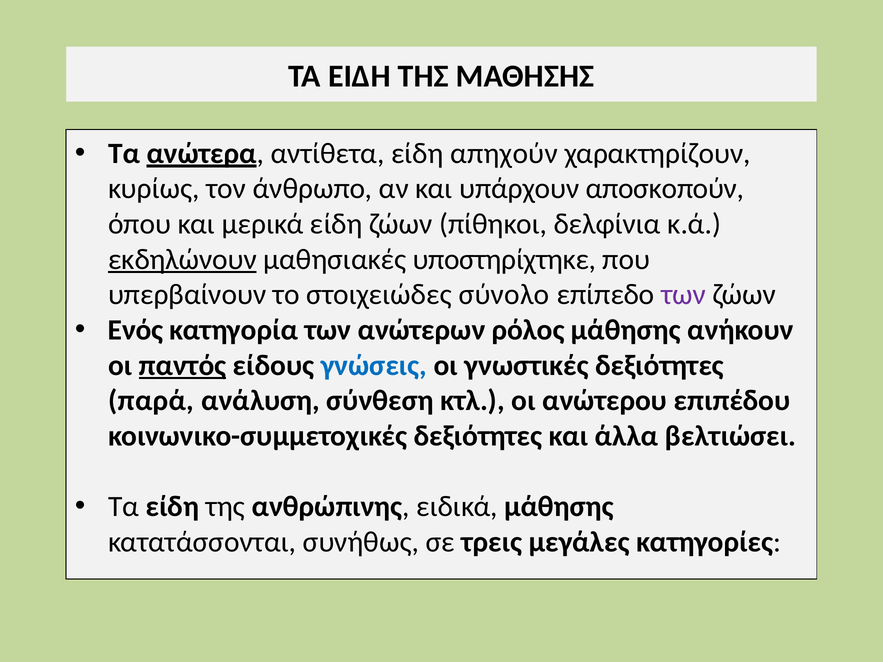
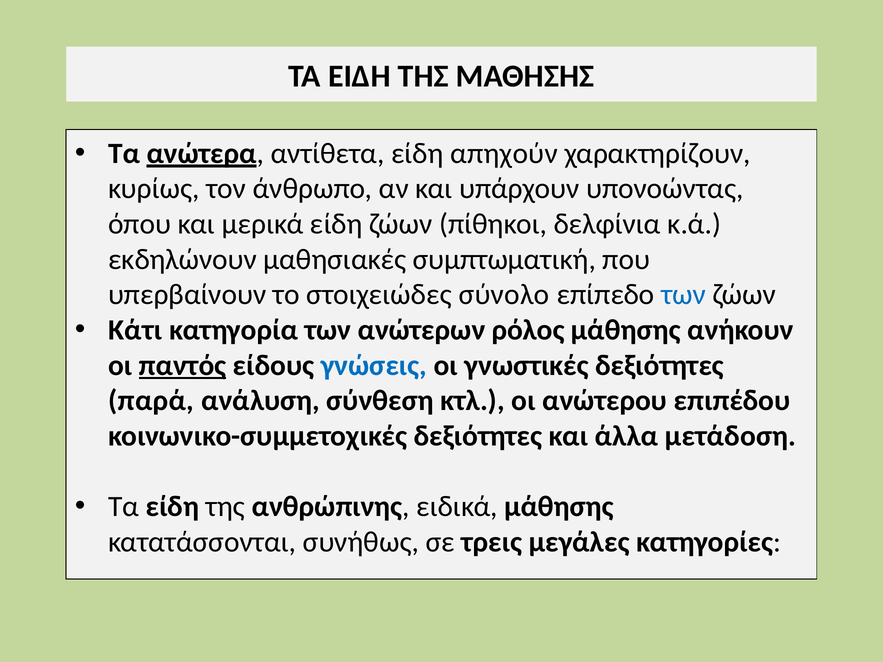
αποσκοπούν: αποσκοπούν -> υπονοώντας
εκδηλώνουν underline: present -> none
υποστηρίχτηκε: υποστηρίχτηκε -> συμπτωματική
των at (684, 295) colour: purple -> blue
Ενός: Ενός -> Κάτι
βελτιώσει: βελτιώσει -> μετάδοση
